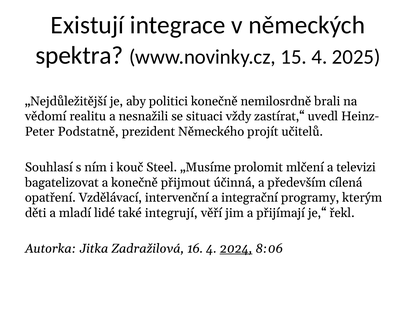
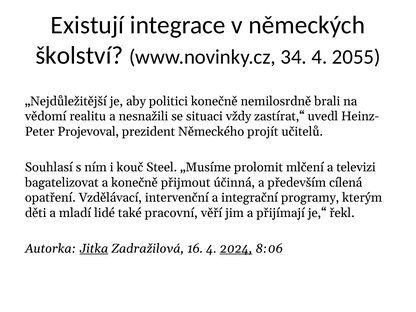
spektra: spektra -> školství
15: 15 -> 34
2025: 2025 -> 2055
Podstatně: Podstatně -> Projevoval
integrují: integrují -> pracovní
Jitka underline: none -> present
